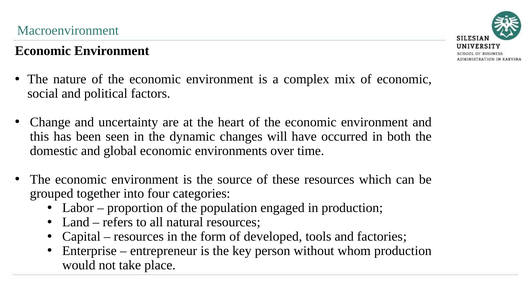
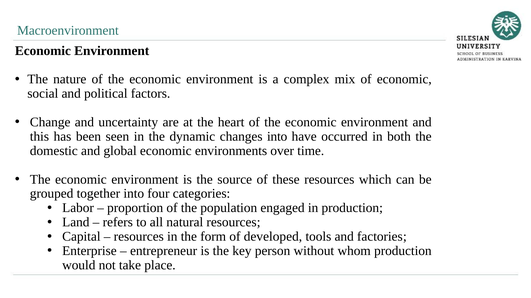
changes will: will -> into
